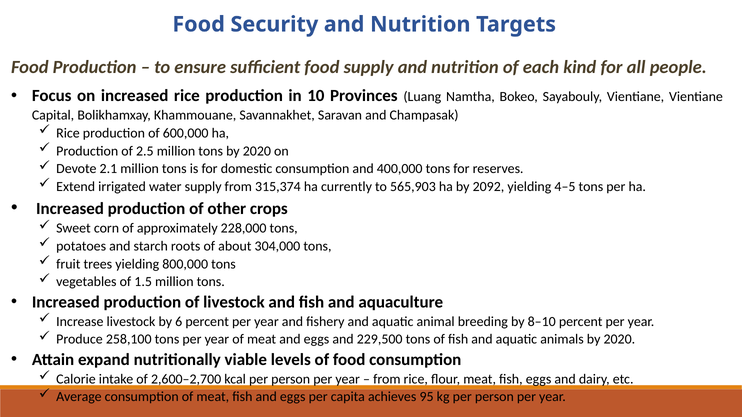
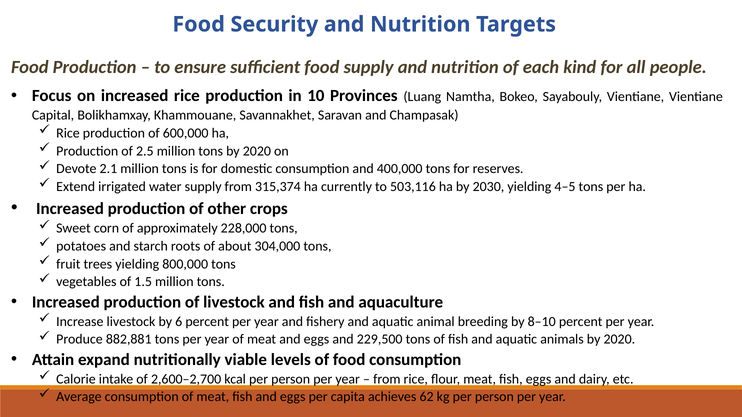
565,903: 565,903 -> 503,116
2092: 2092 -> 2030
258,100: 258,100 -> 882,881
95: 95 -> 62
